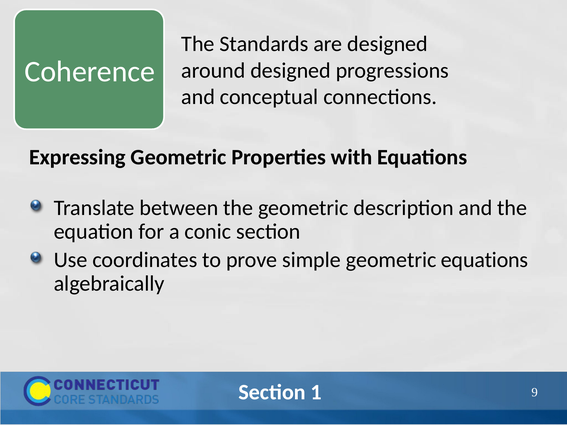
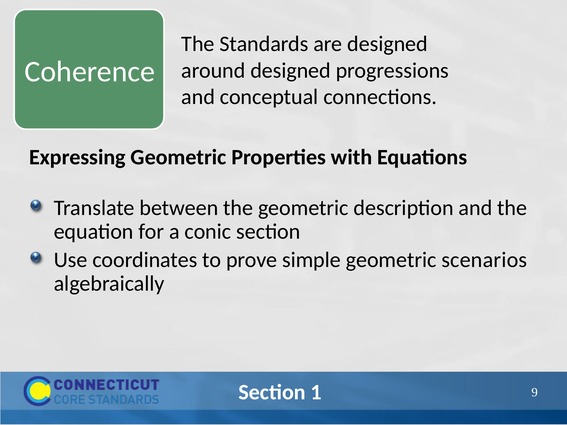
geometric equations: equations -> scenarios
